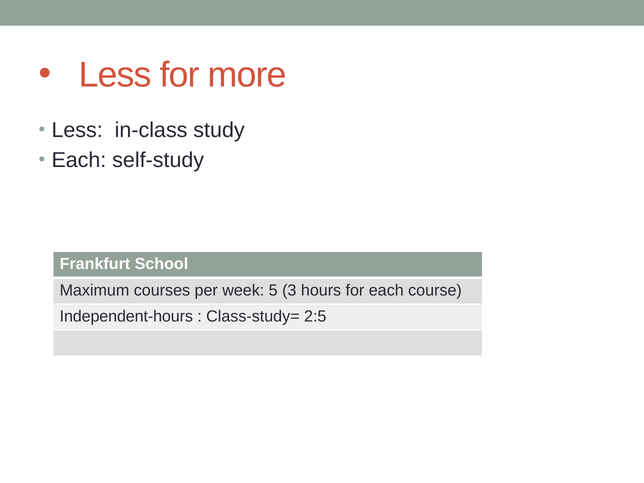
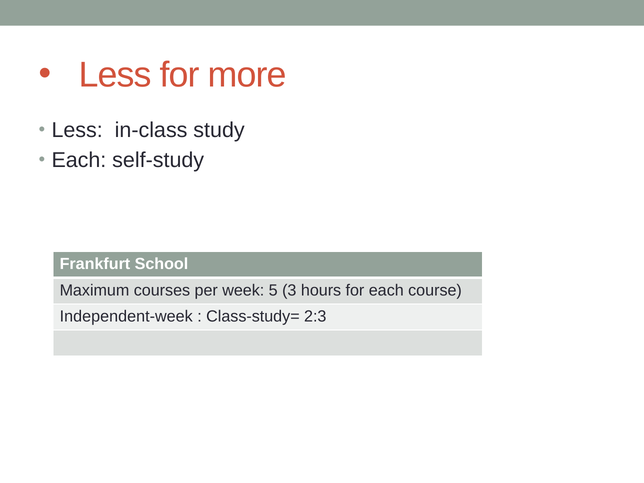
Independent-hours: Independent-hours -> Independent-week
2:5: 2:5 -> 2:3
